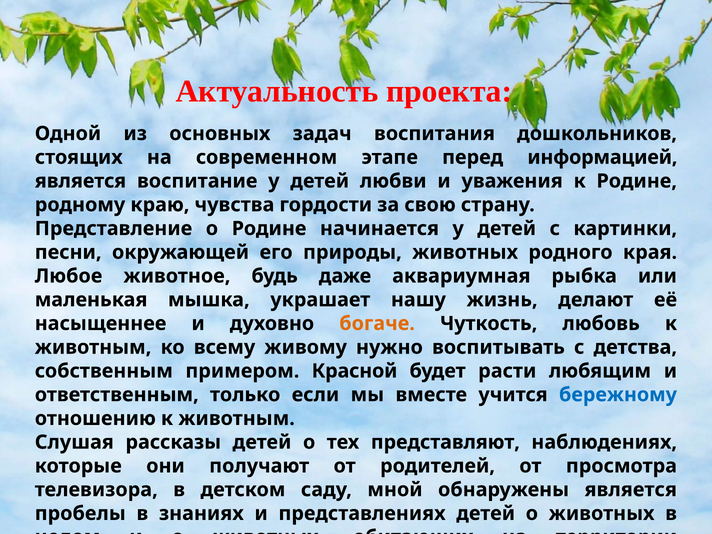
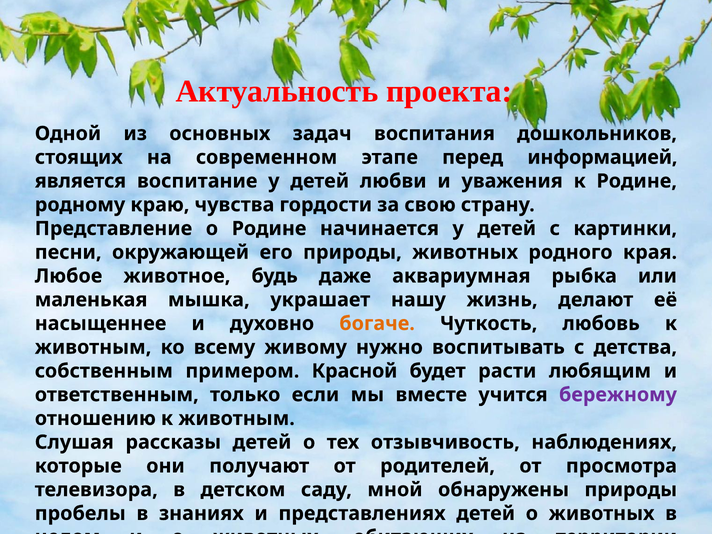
бережному colour: blue -> purple
представляют: представляют -> отзывчивость
обнаружены является: является -> природы
